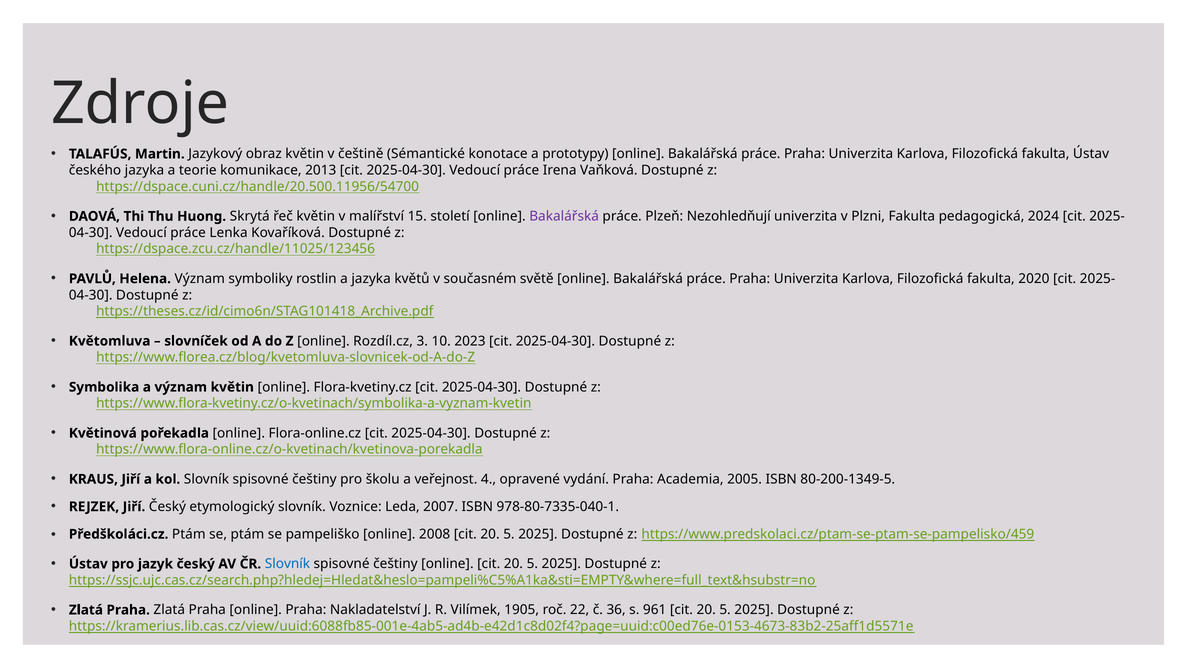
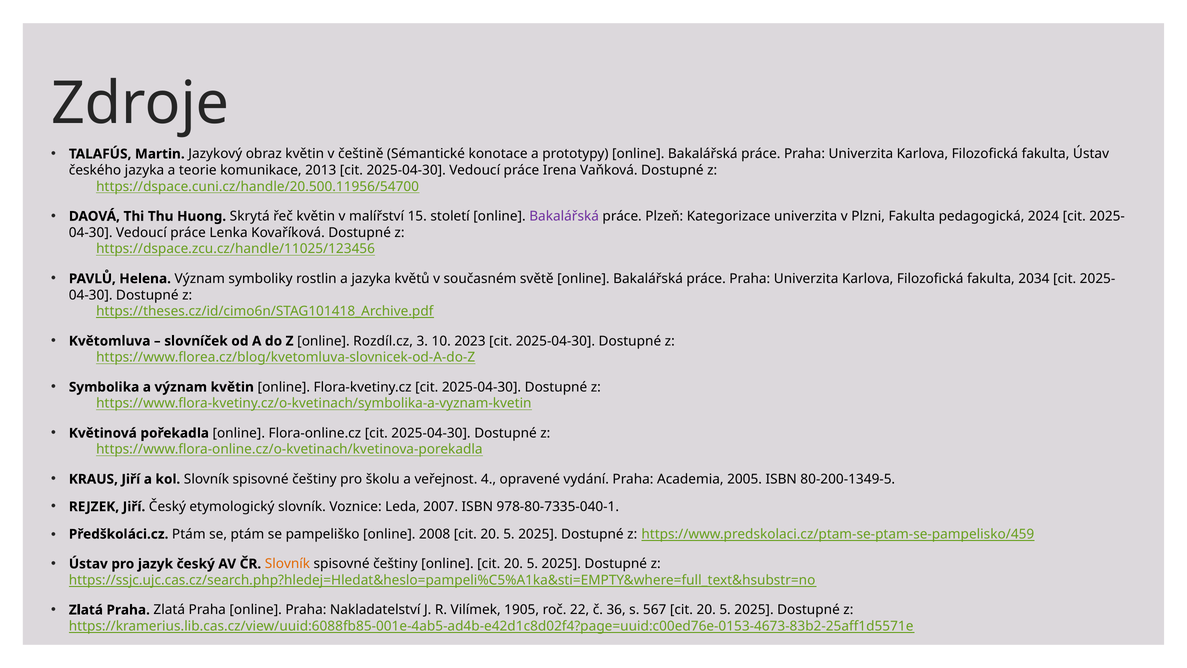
Nezohledňují: Nezohledňují -> Kategorizace
2020: 2020 -> 2034
Slovník at (287, 564) colour: blue -> orange
961: 961 -> 567
